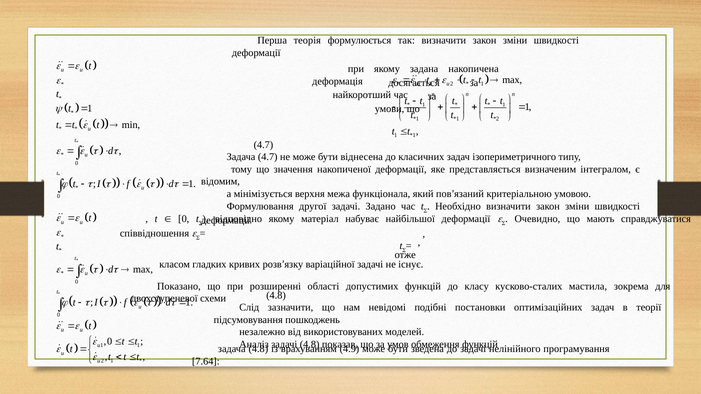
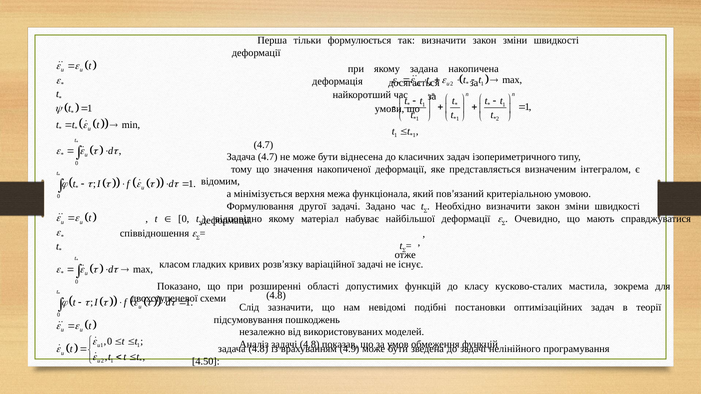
теорія: теорія -> тільки
7.64: 7.64 -> 4.50
